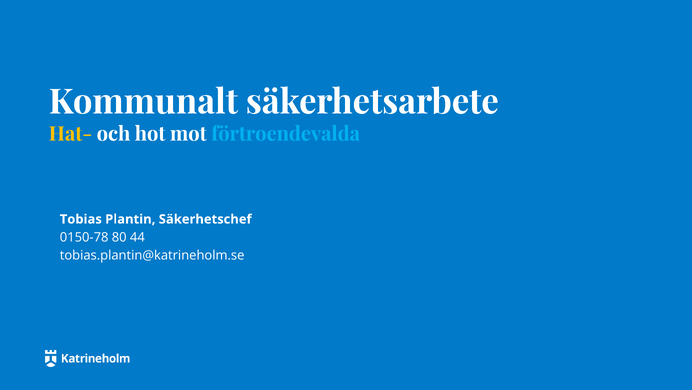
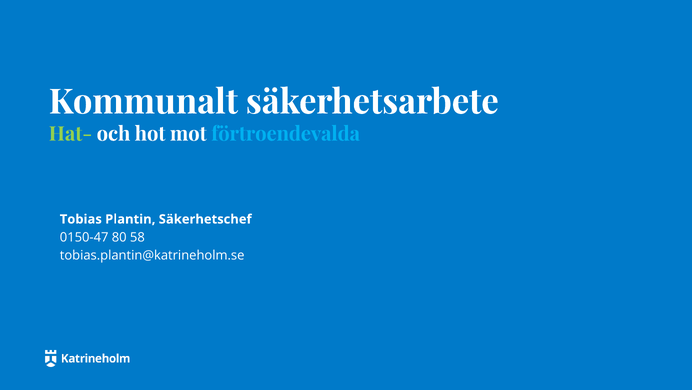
Hat- colour: yellow -> light green
0150-78: 0150-78 -> 0150-47
44: 44 -> 58
